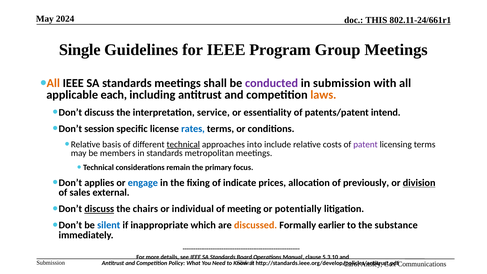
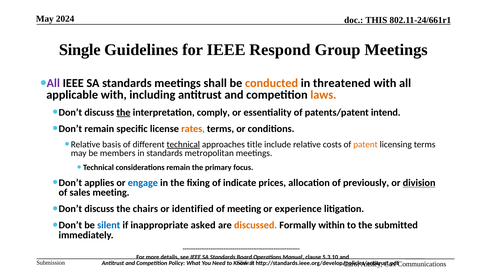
Program: Program -> Respond
All at (53, 83) colour: orange -> purple
conducted colour: purple -> orange
in submission: submission -> threatened
applicable each: each -> with
the at (123, 112) underline: none -> present
service: service -> comply
Don’t session: session -> remain
rates colour: blue -> orange
into: into -> title
patent colour: purple -> orange
sales external: external -> meeting
discuss at (99, 209) underline: present -> none
individual: individual -> identified
potentially: potentially -> experience
which: which -> asked
earlier: earlier -> within
substance: substance -> submitted
